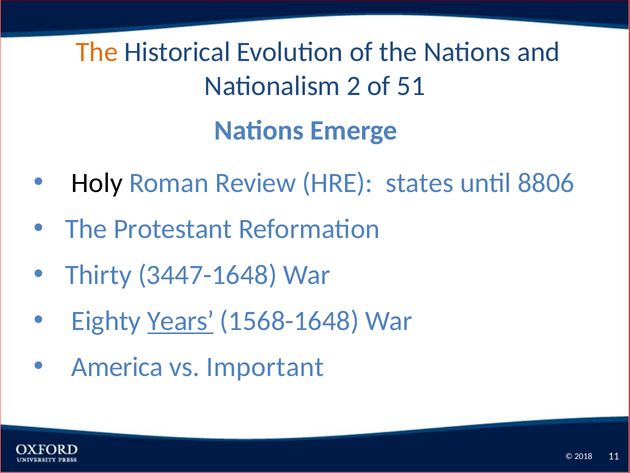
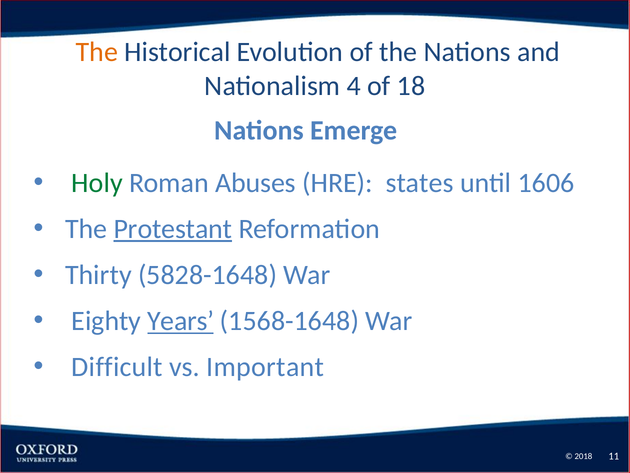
2: 2 -> 4
51: 51 -> 18
Holy colour: black -> green
Review: Review -> Abuses
8806: 8806 -> 1606
Protestant underline: none -> present
3447-1648: 3447-1648 -> 5828-1648
America: America -> Difficult
